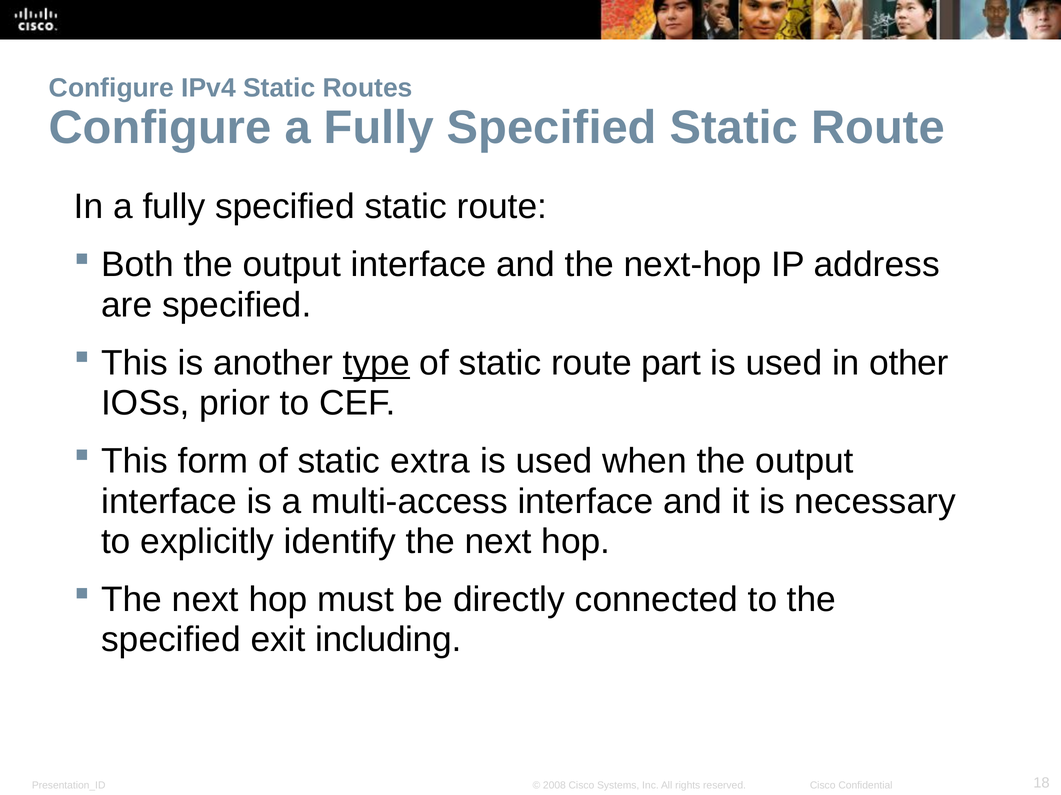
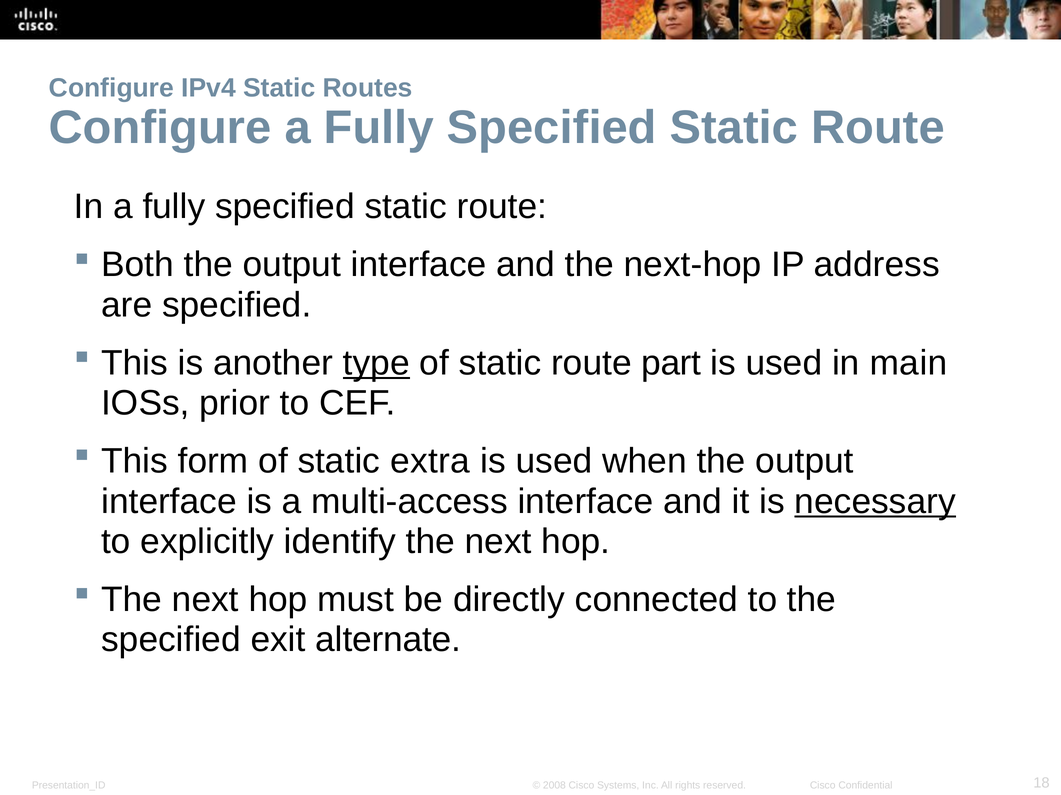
other: other -> main
necessary underline: none -> present
including: including -> alternate
